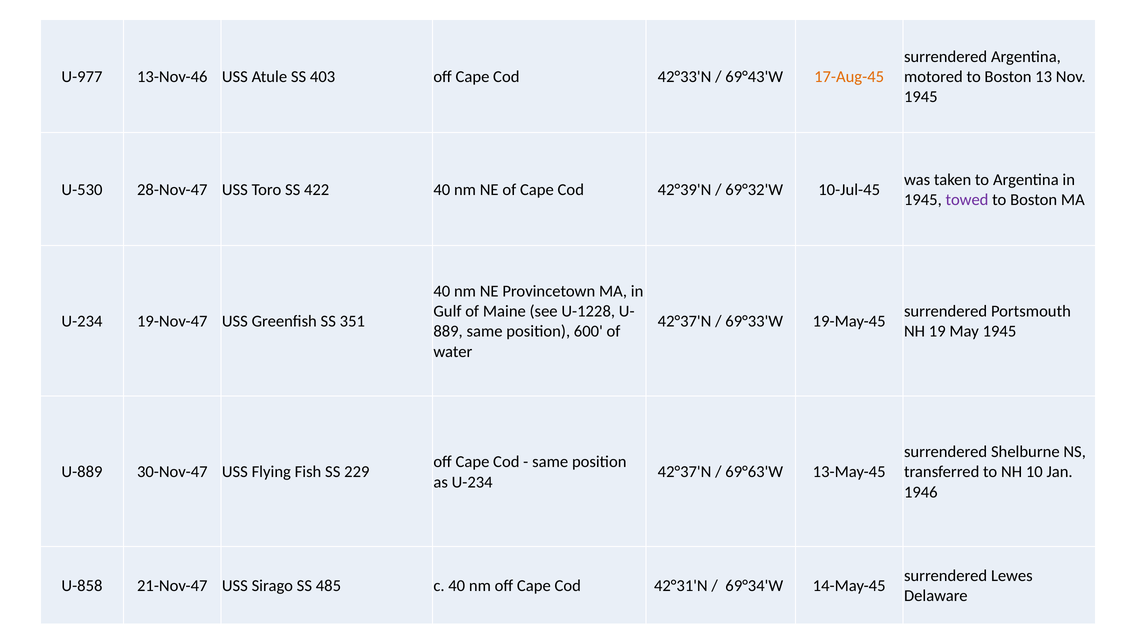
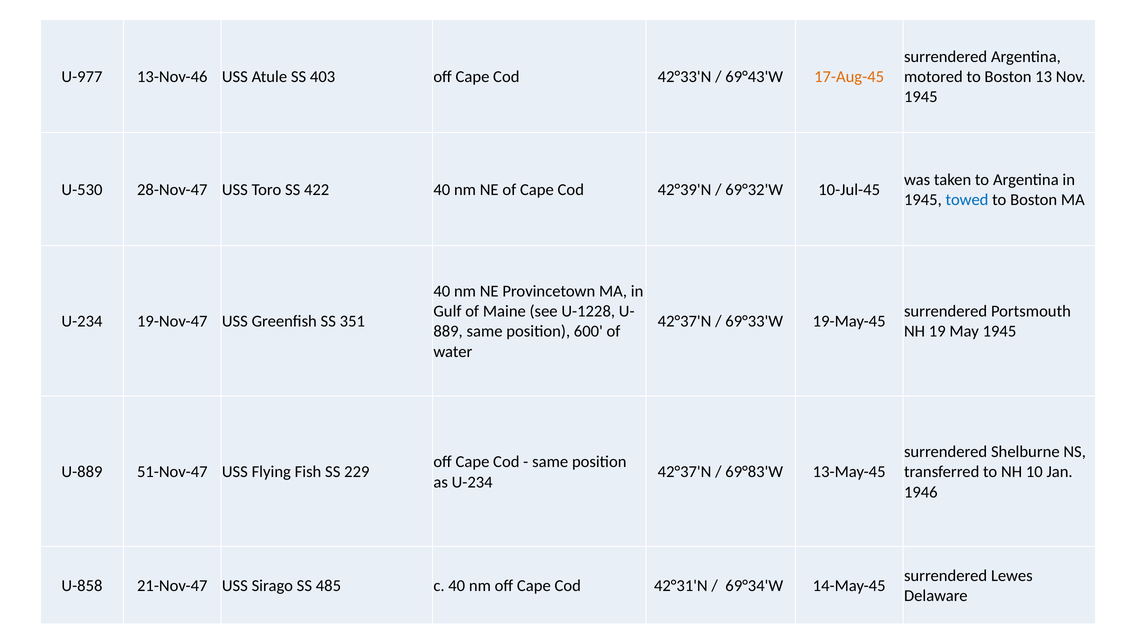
towed colour: purple -> blue
30-Nov-47: 30-Nov-47 -> 51-Nov-47
69°63'W: 69°63'W -> 69°83'W
